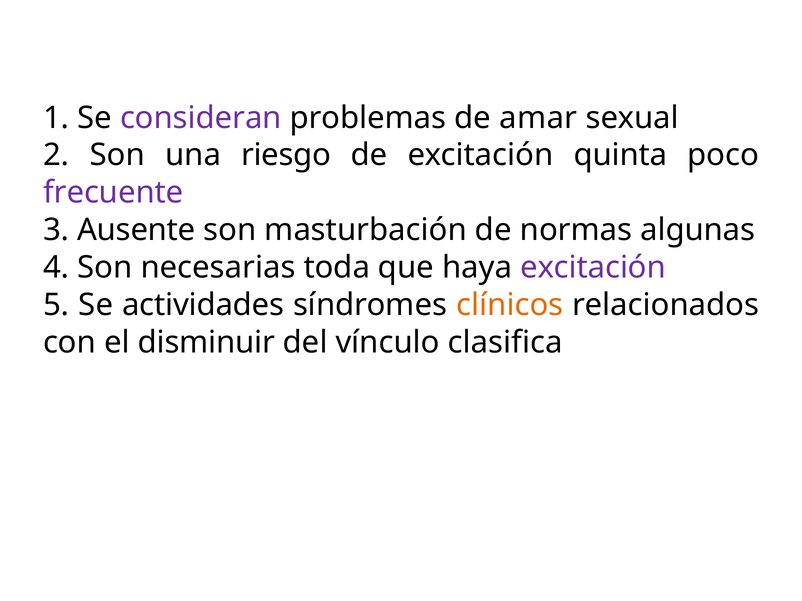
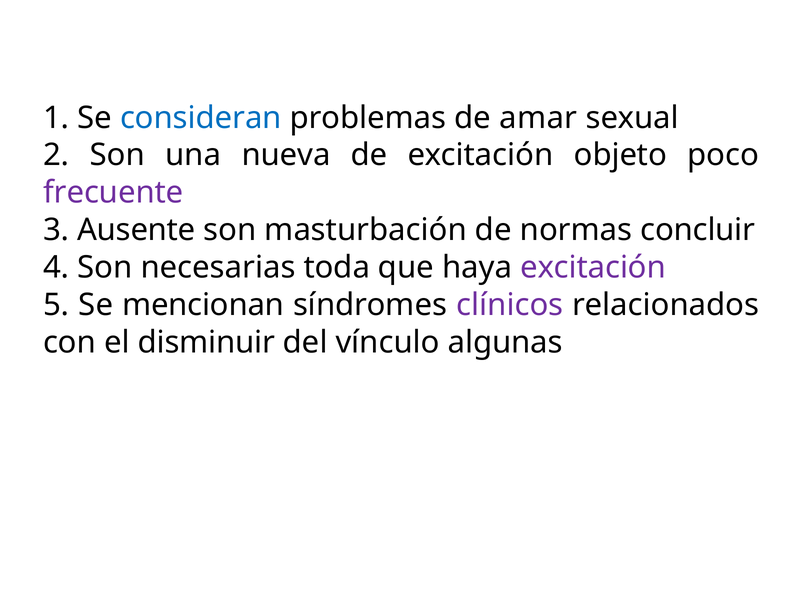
consideran colour: purple -> blue
riesgo: riesgo -> nueva
quinta: quinta -> objeto
algunas: algunas -> concluir
actividades: actividades -> mencionan
clínicos colour: orange -> purple
clasifica: clasifica -> algunas
